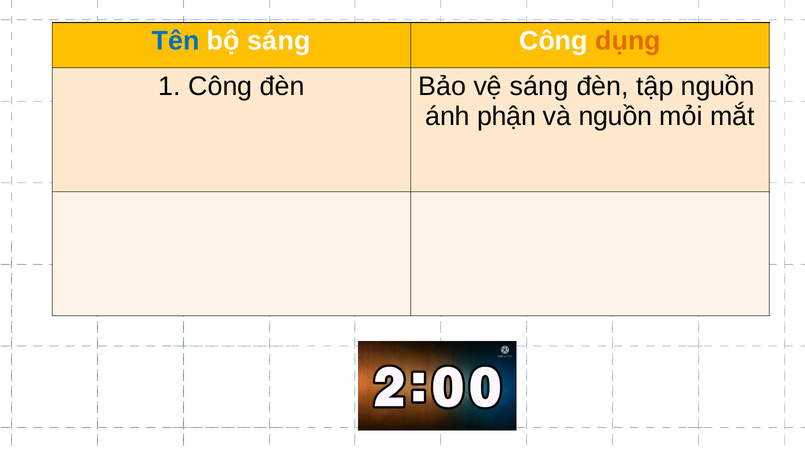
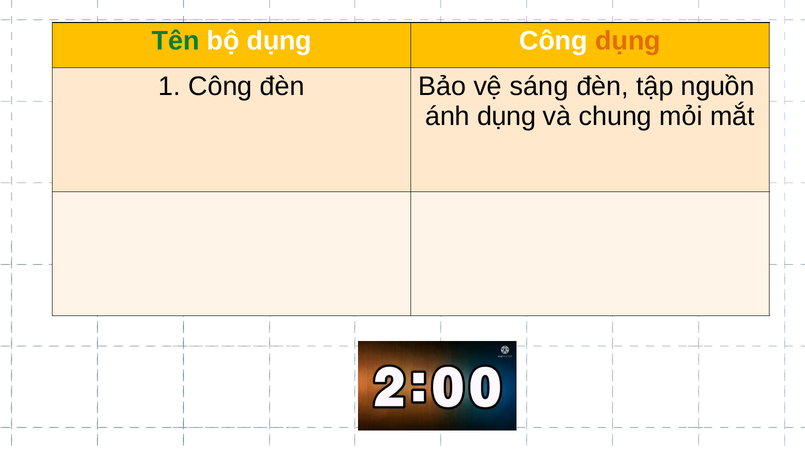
Tên colour: blue -> green
bộ sáng: sáng -> dụng
ánh phận: phận -> dụng
và nguồn: nguồn -> chung
